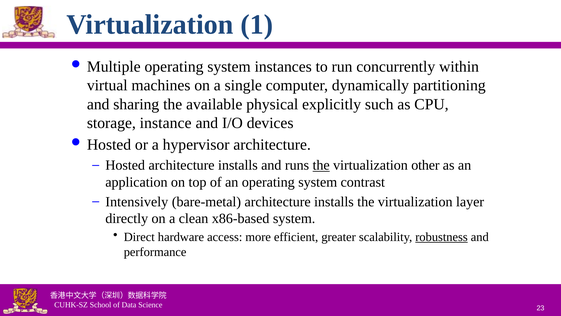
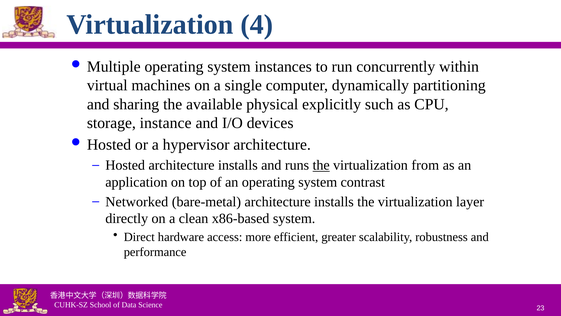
1: 1 -> 4
other: other -> from
Intensively: Intensively -> Networked
robustness underline: present -> none
